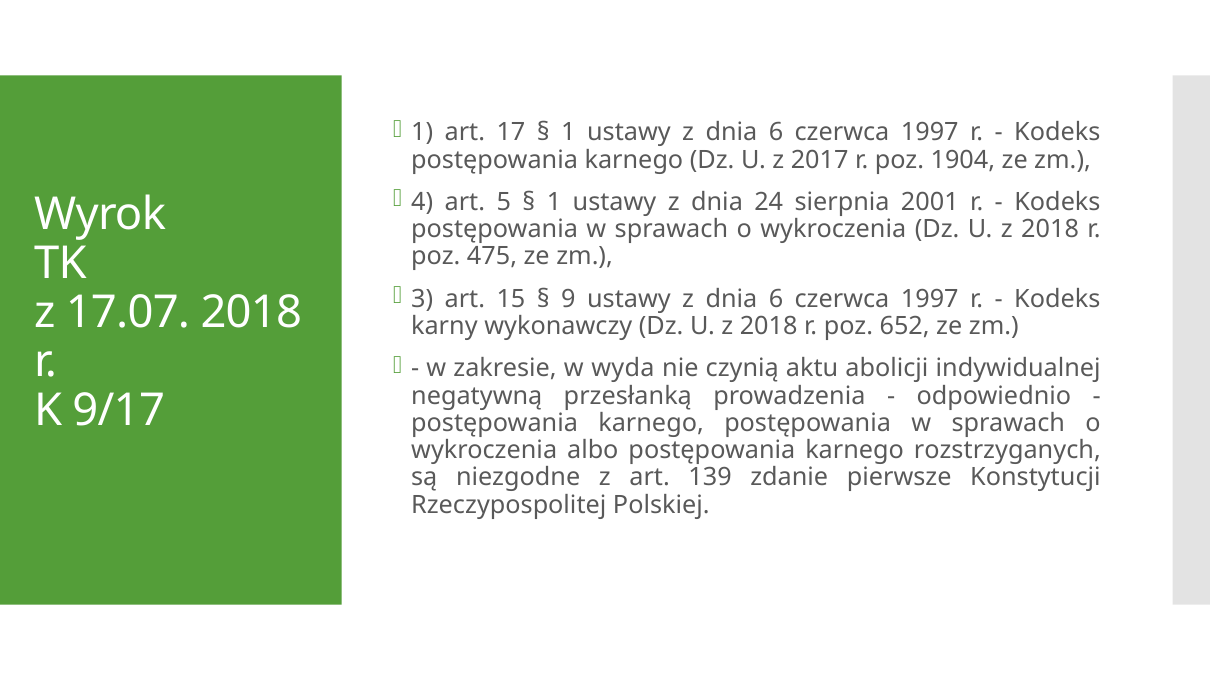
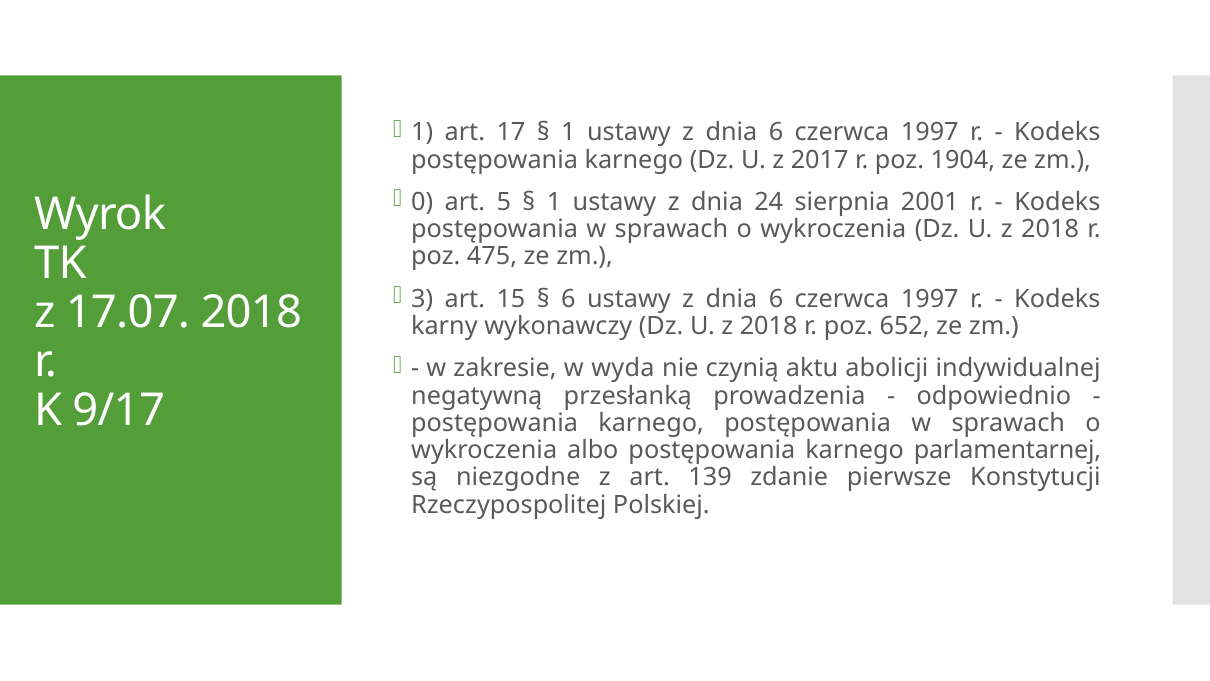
4: 4 -> 0
9 at (568, 299): 9 -> 6
rozstrzyganych: rozstrzyganych -> parlamentarnej
